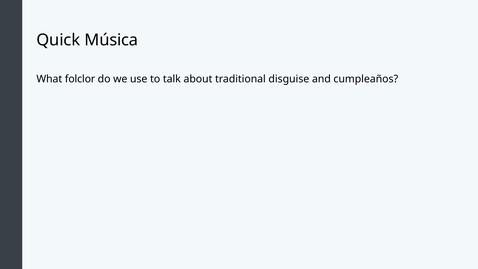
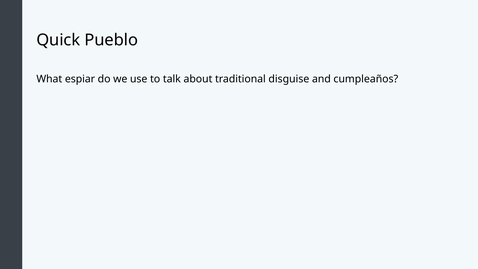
Música: Música -> Pueblo
folclor: folclor -> espiar
